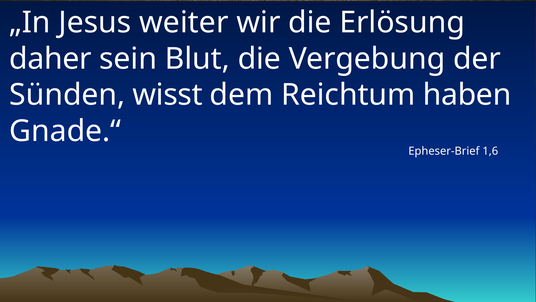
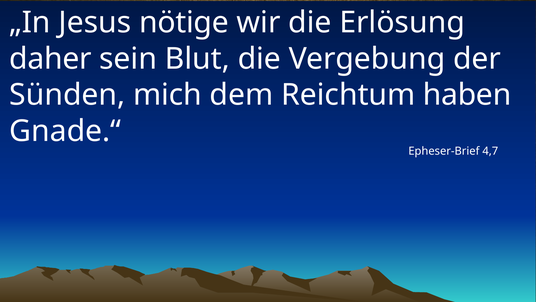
weiter: weiter -> nötige
wisst: wisst -> mich
1,6: 1,6 -> 4,7
